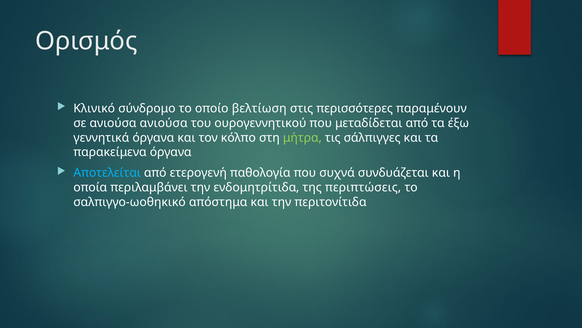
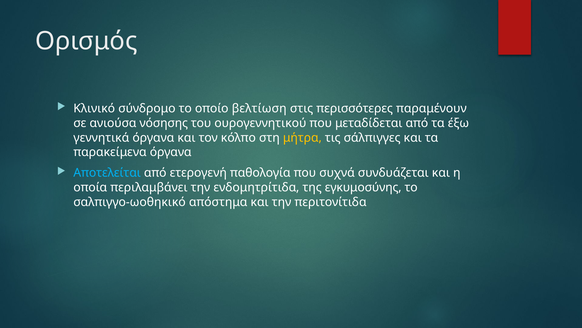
ανιούσα ανιούσα: ανιούσα -> νόσησης
μήτρα colour: light green -> yellow
περιπτώσεις: περιπτώσεις -> εγκυμοσύνης
